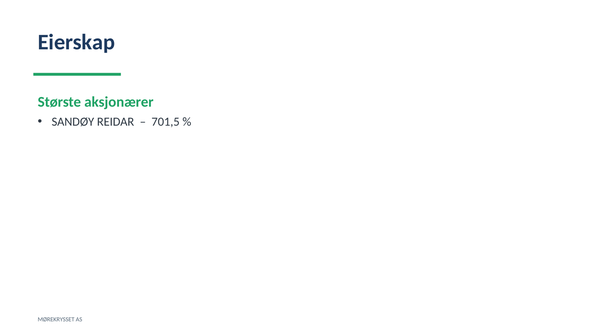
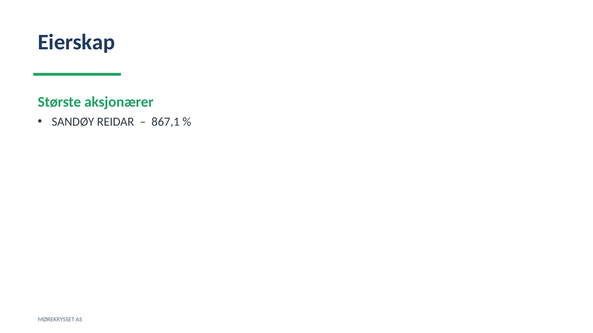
701,5: 701,5 -> 867,1
